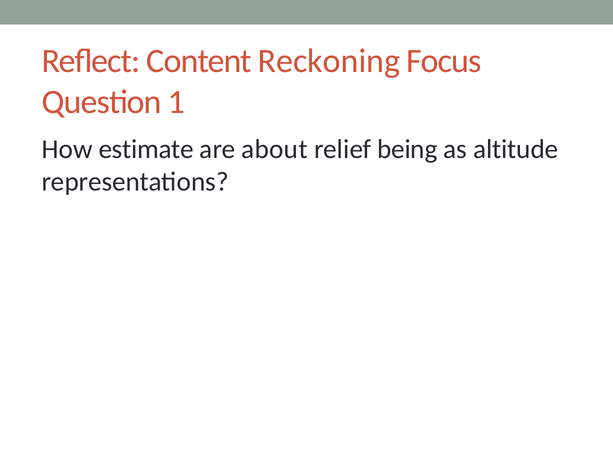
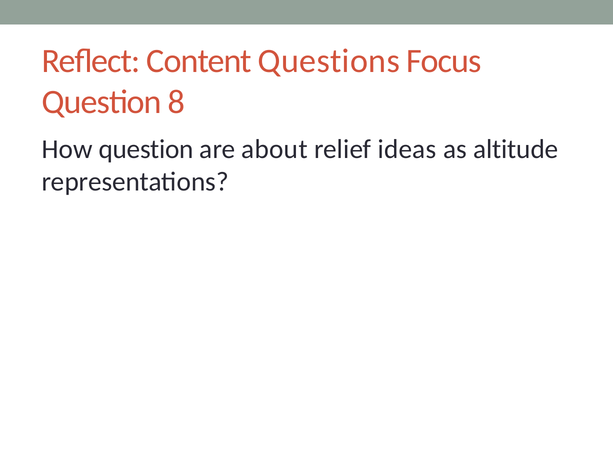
Reckoning: Reckoning -> Questions
1: 1 -> 8
How estimate: estimate -> question
being: being -> ideas
